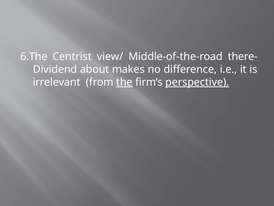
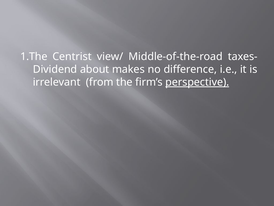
6.The: 6.The -> 1.The
there-: there- -> taxes-
the underline: present -> none
